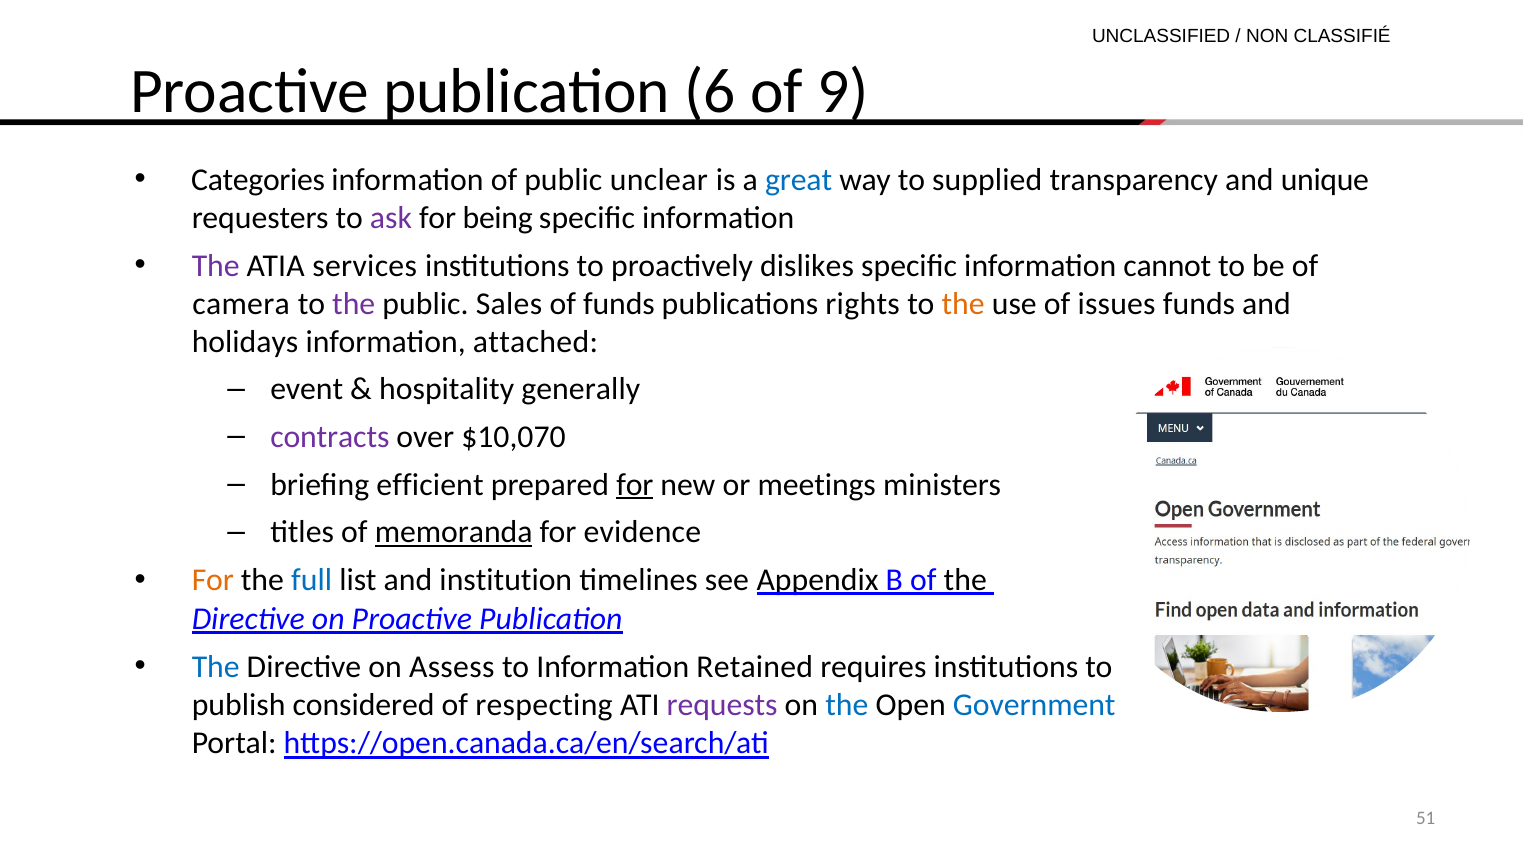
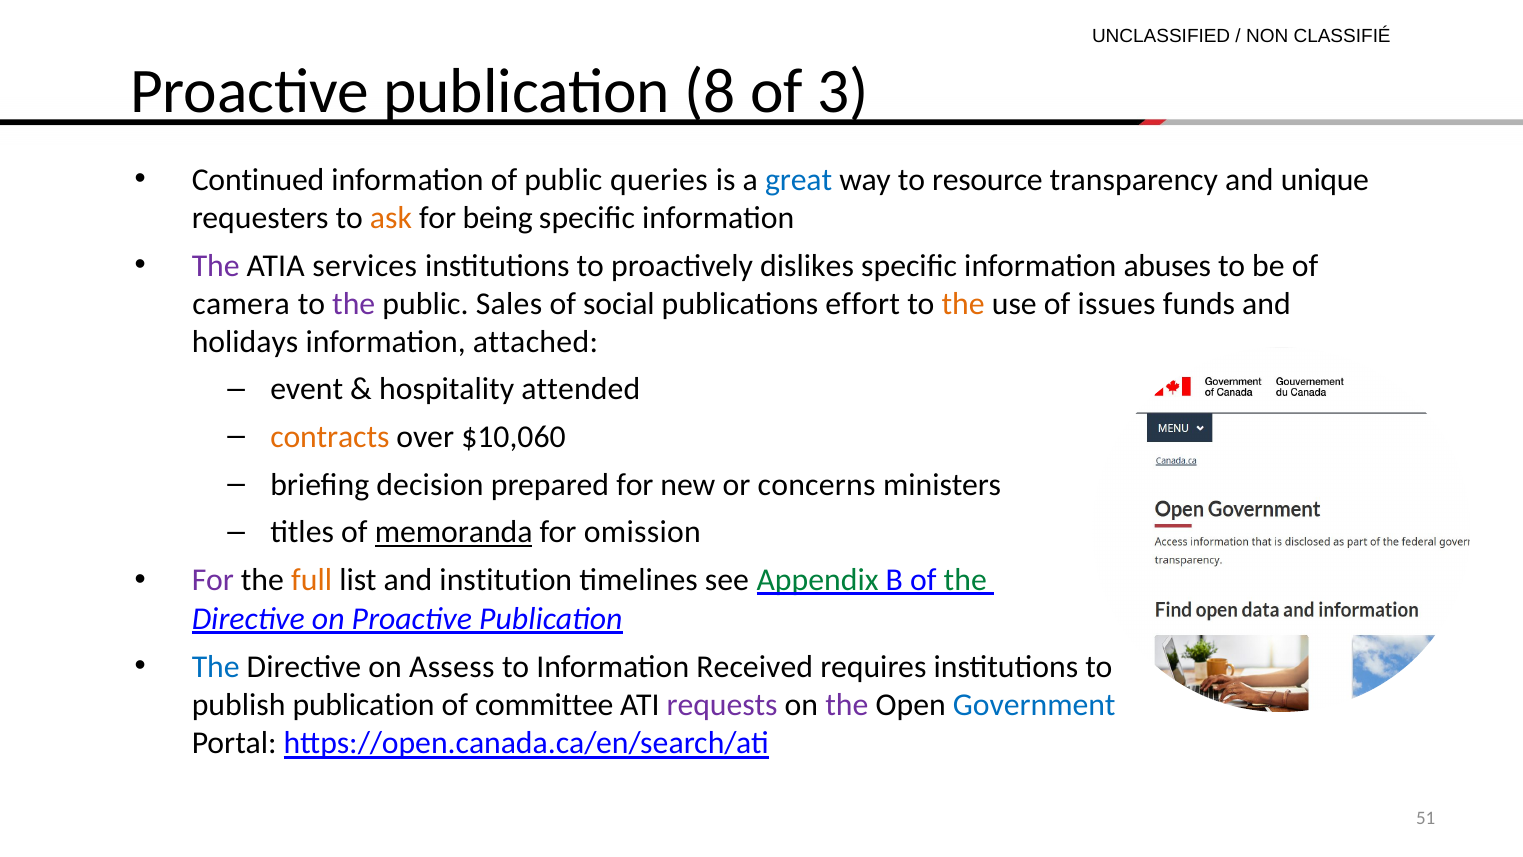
6: 6 -> 8
9: 9 -> 3
Categories: Categories -> Continued
unclear: unclear -> queries
supplied: supplied -> resource
ask colour: purple -> orange
cannot: cannot -> abuses
of funds: funds -> social
rights: rights -> effort
generally: generally -> attended
contracts colour: purple -> orange
$10,070: $10,070 -> $10,060
efficient: efficient -> decision
for at (635, 485) underline: present -> none
meetings: meetings -> concerns
evidence: evidence -> omission
For at (213, 580) colour: orange -> purple
full colour: blue -> orange
Appendix colour: black -> green
the at (965, 580) colour: black -> green
Retained: Retained -> Received
publish considered: considered -> publication
respecting: respecting -> committee
the at (847, 705) colour: blue -> purple
